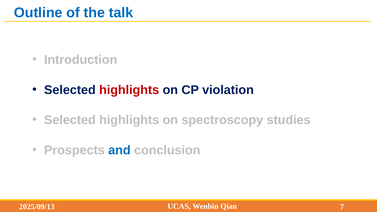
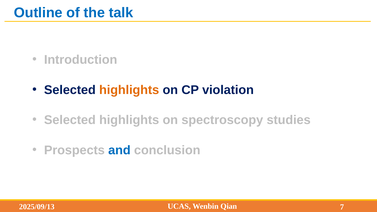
highlights at (129, 90) colour: red -> orange
